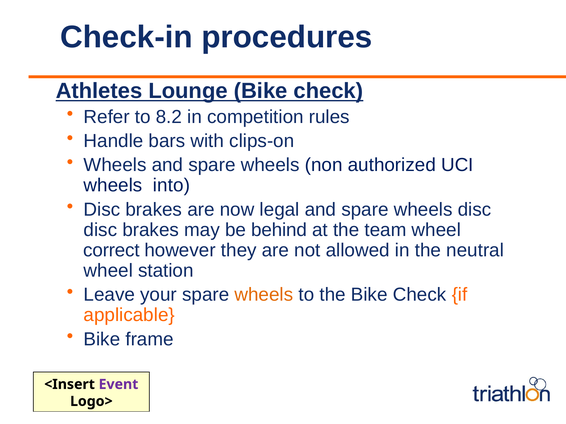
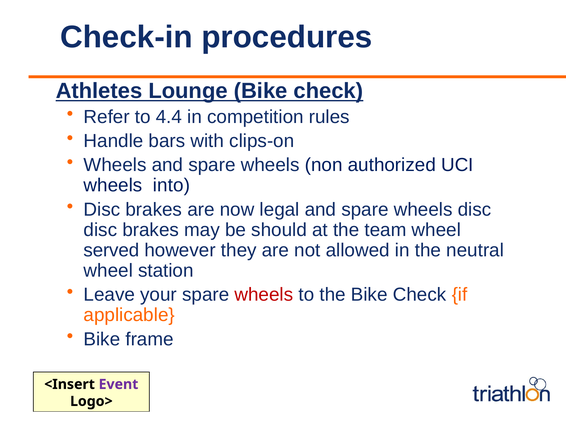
8.2: 8.2 -> 4.4
behind: behind -> should
correct: correct -> served
wheels at (264, 295) colour: orange -> red
